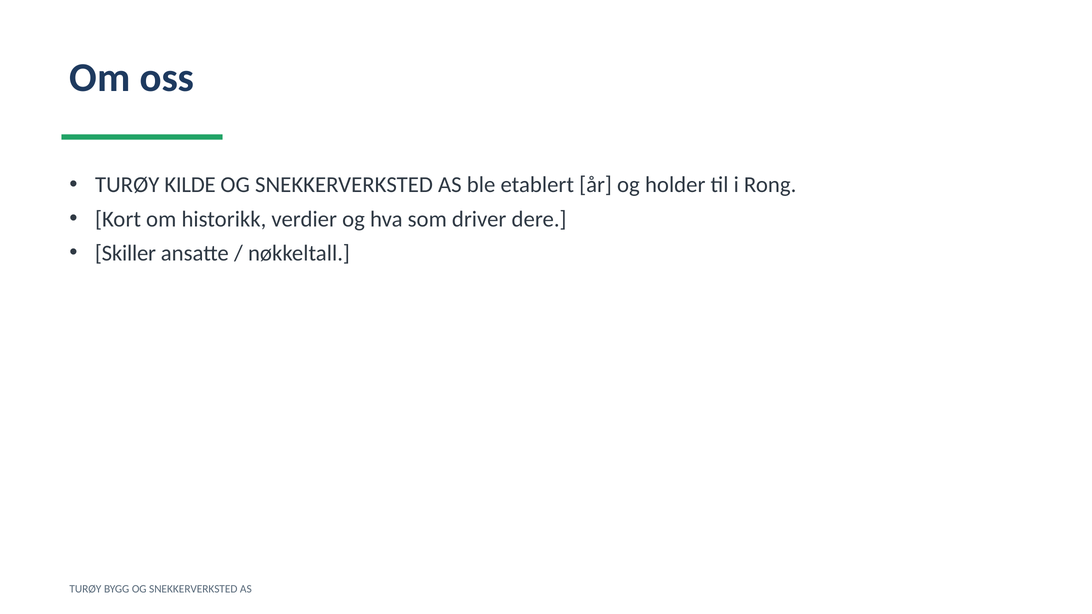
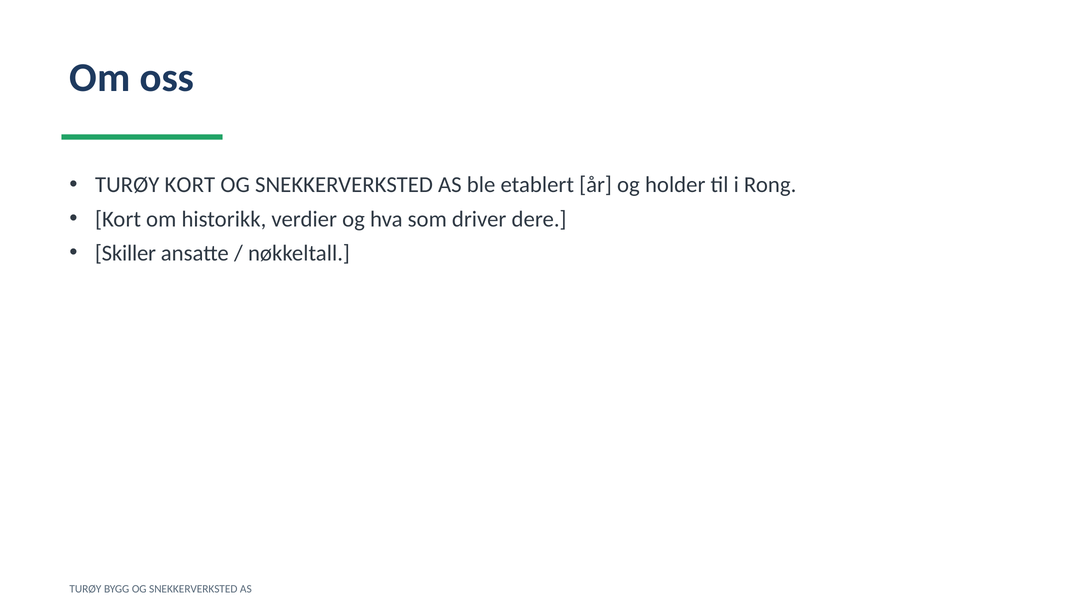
TURØY KILDE: KILDE -> KORT
